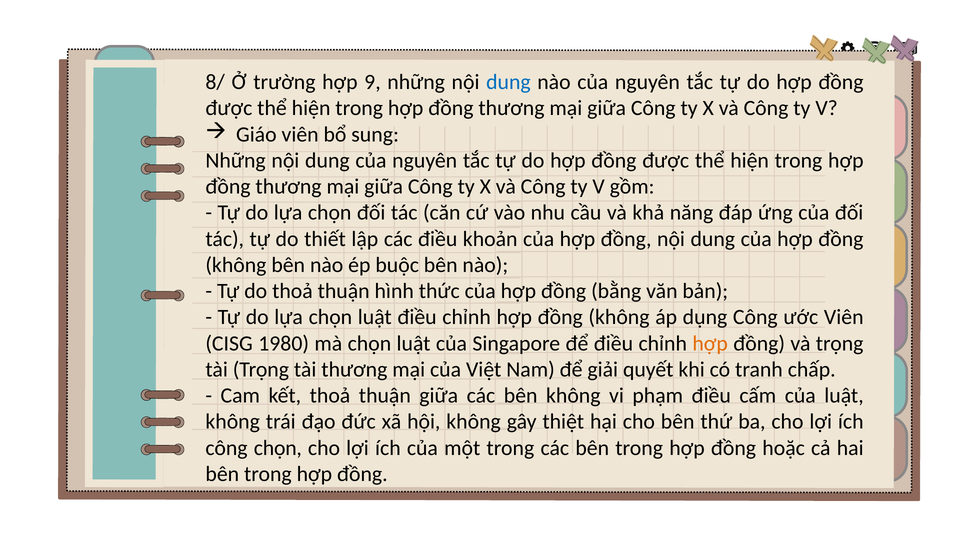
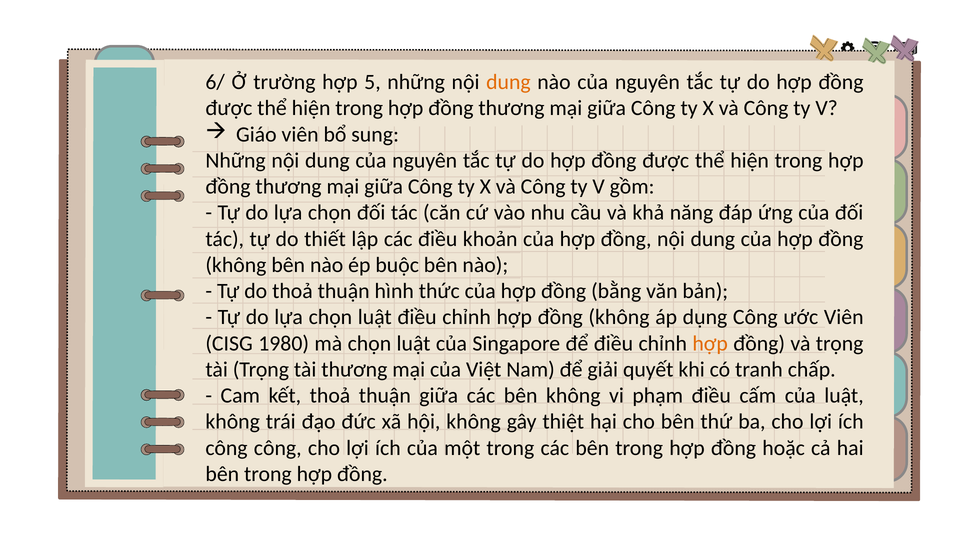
8/: 8/ -> 6/
9: 9 -> 5
dung at (508, 82) colour: blue -> orange
công chọn: chọn -> công
